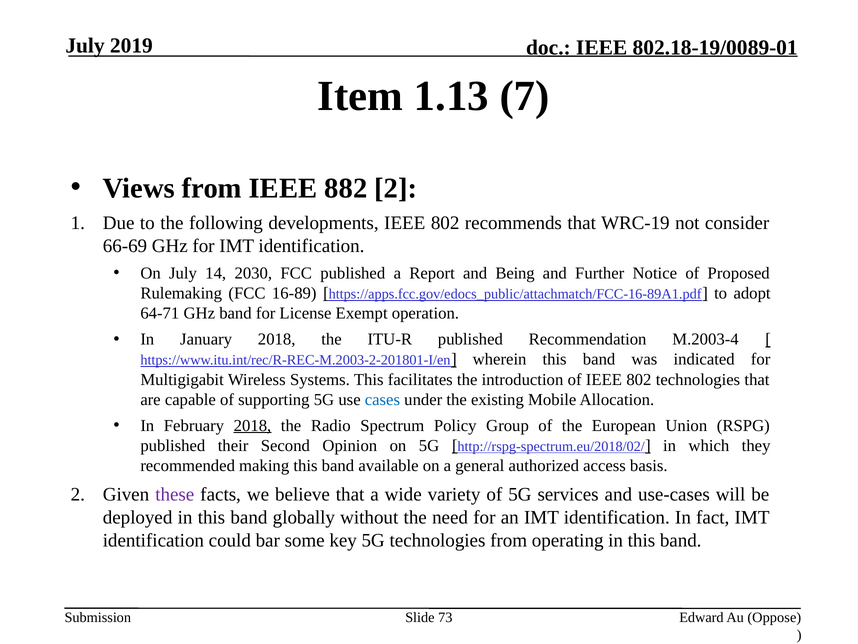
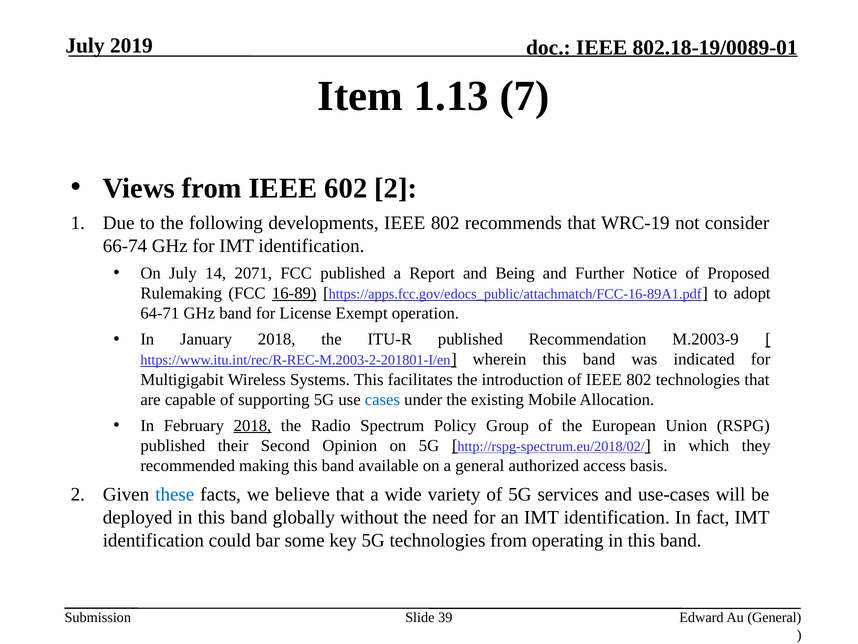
882: 882 -> 602
66-69: 66-69 -> 66-74
2030: 2030 -> 2071
16-89 underline: none -> present
M.2003-4: M.2003-4 -> M.2003-9
these colour: purple -> blue
73: 73 -> 39
Au Oppose: Oppose -> General
